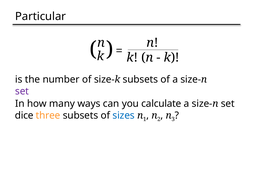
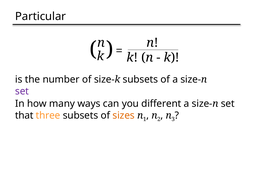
calculate: calculate -> different
dice: dice -> that
sizes colour: blue -> orange
